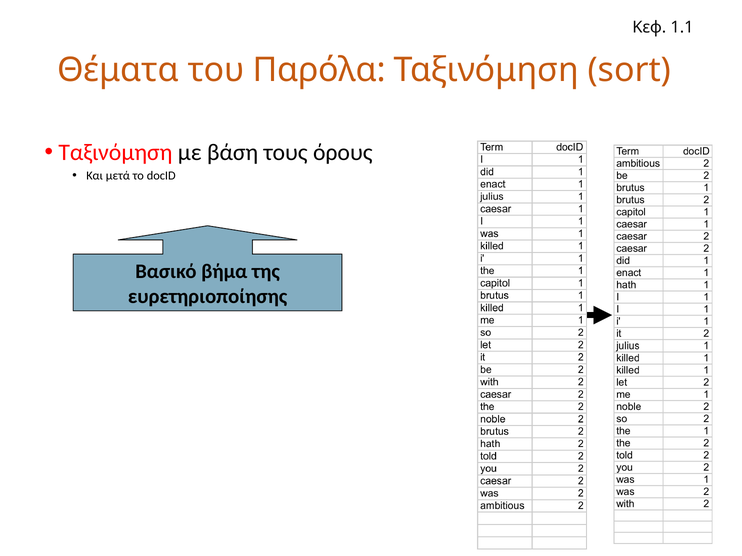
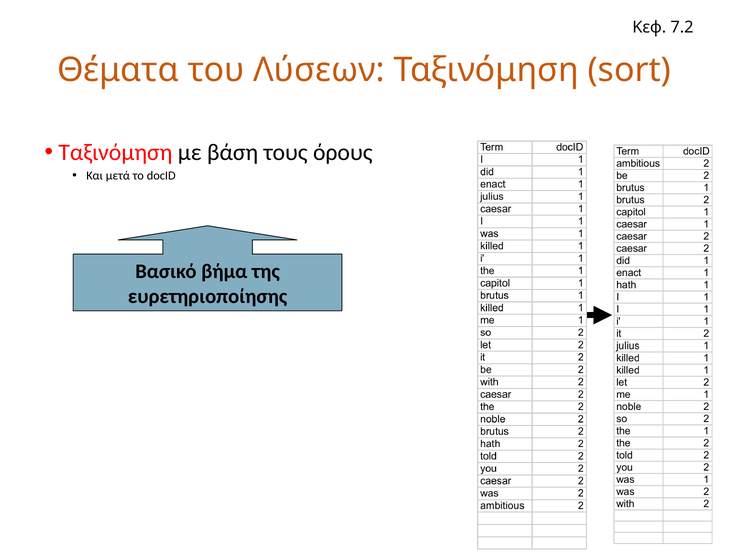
1.1: 1.1 -> 7.2
Παρόλα: Παρόλα -> Λύσεων
